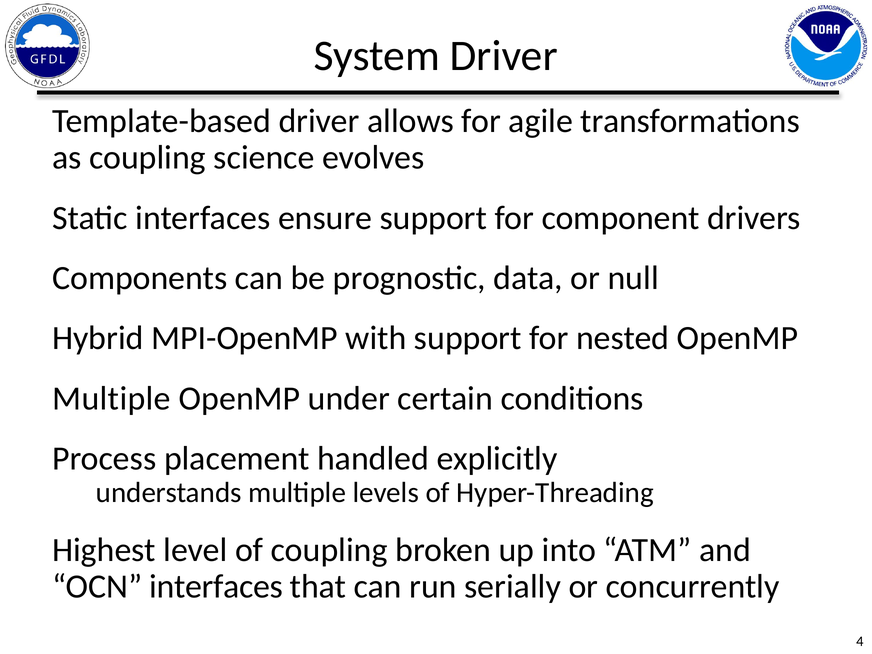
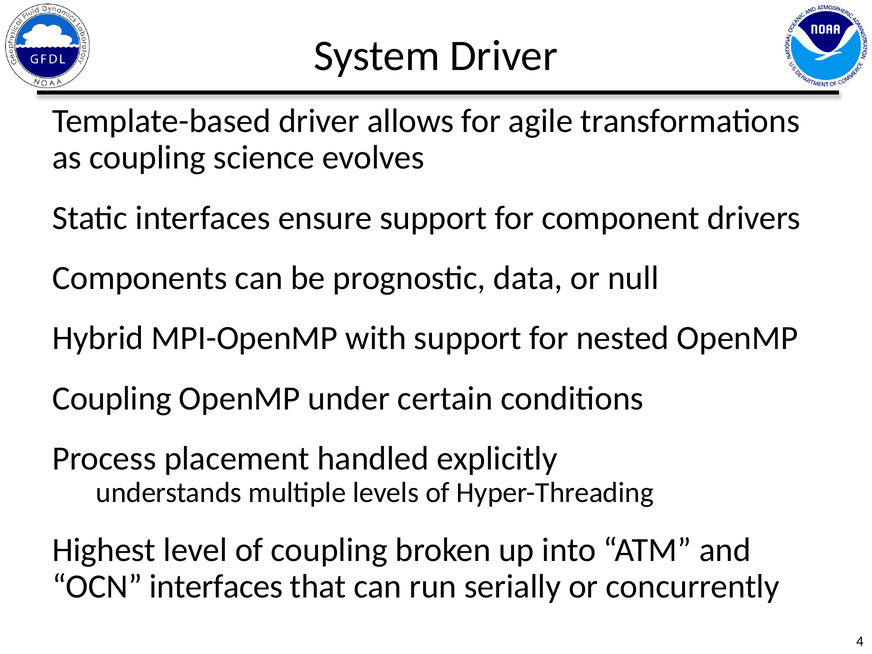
Multiple at (112, 398): Multiple -> Coupling
